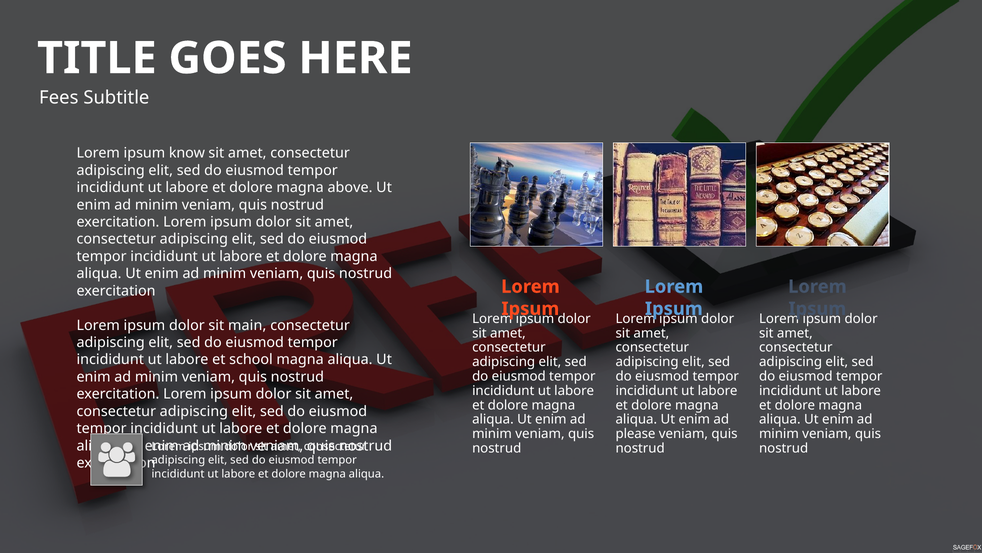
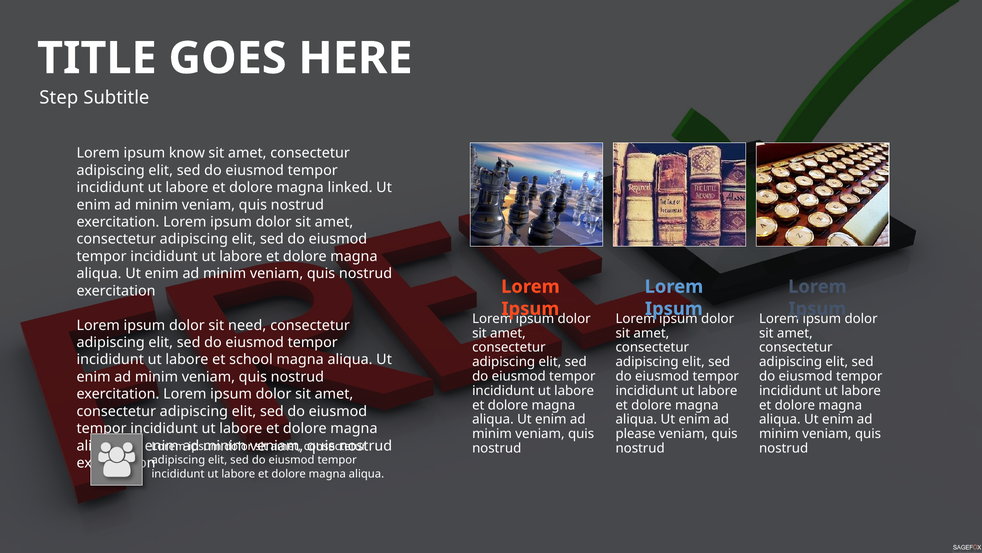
Fees: Fees -> Step
above: above -> linked
main: main -> need
